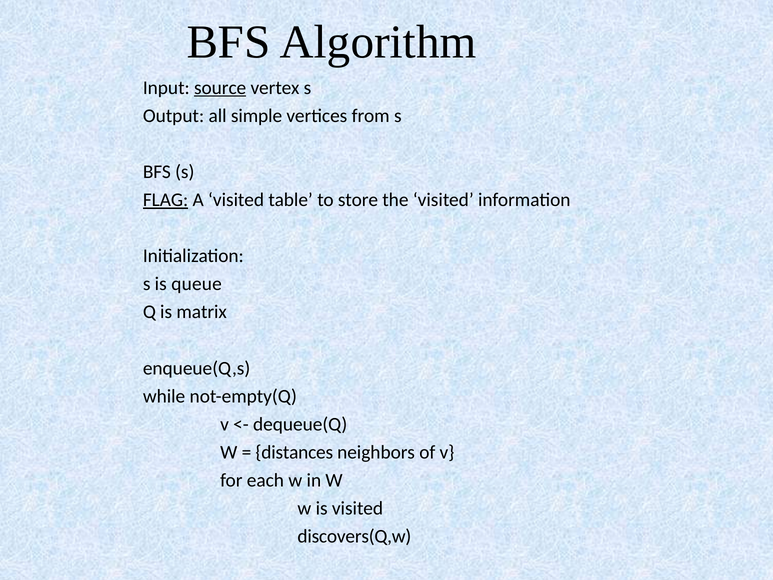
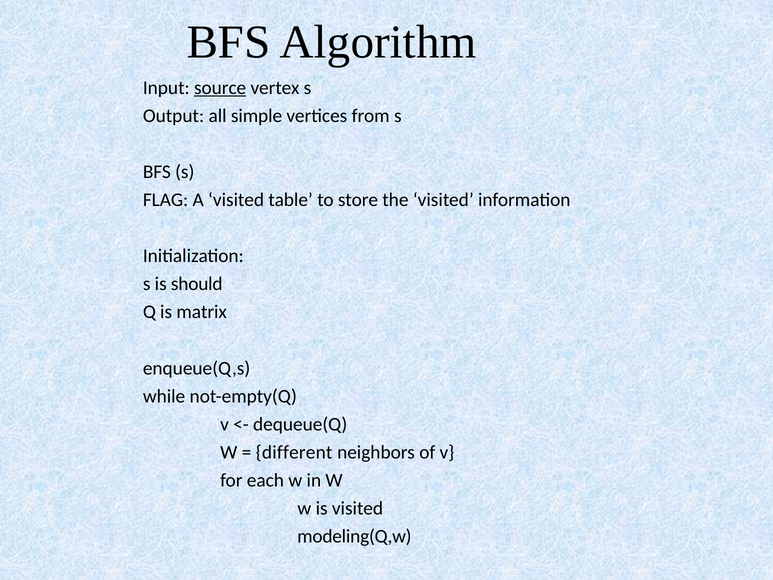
FLAG underline: present -> none
queue: queue -> should
distances: distances -> different
discovers(Q,w: discovers(Q,w -> modeling(Q,w
